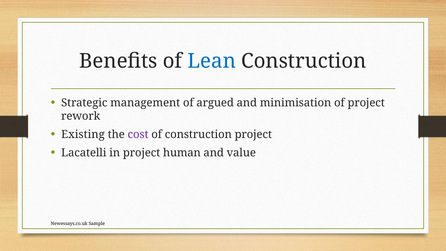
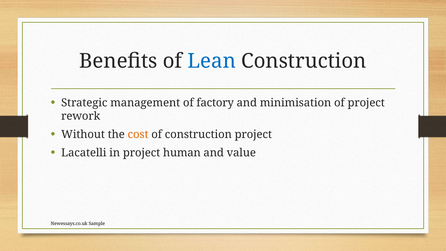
argued: argued -> factory
Existing: Existing -> Without
cost colour: purple -> orange
